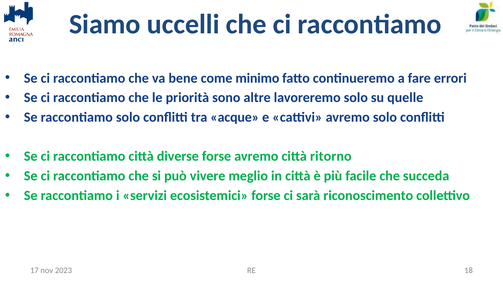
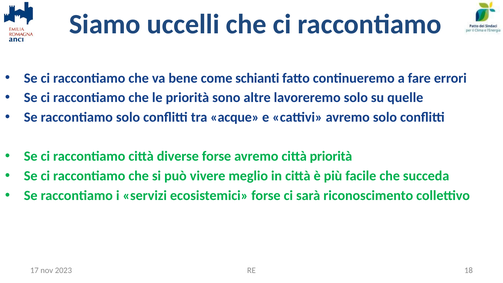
minimo: minimo -> schianti
città ritorno: ritorno -> priorità
